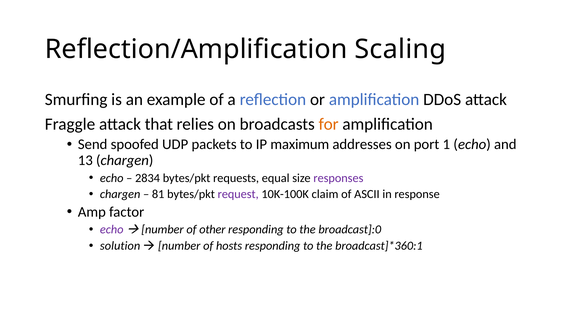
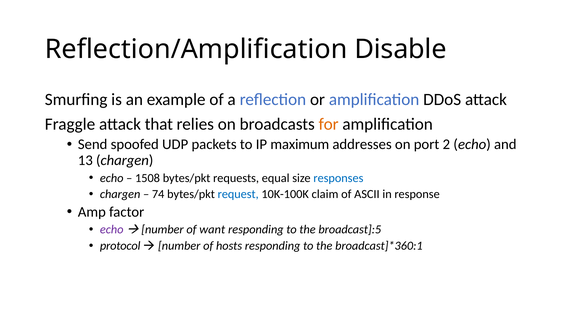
Scaling: Scaling -> Disable
1: 1 -> 2
2834: 2834 -> 1508
responses colour: purple -> blue
81: 81 -> 74
request colour: purple -> blue
other: other -> want
broadcast]:0: broadcast]:0 -> broadcast]:5
solution: solution -> protocol
